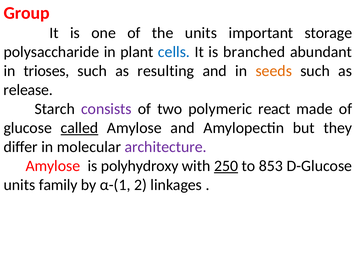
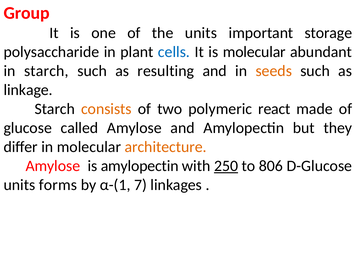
is branched: branched -> molecular
in trioses: trioses -> starch
release: release -> linkage
consists colour: purple -> orange
called underline: present -> none
architecture colour: purple -> orange
is polyhydroxy: polyhydroxy -> amylopectin
853: 853 -> 806
family: family -> forms
2: 2 -> 7
